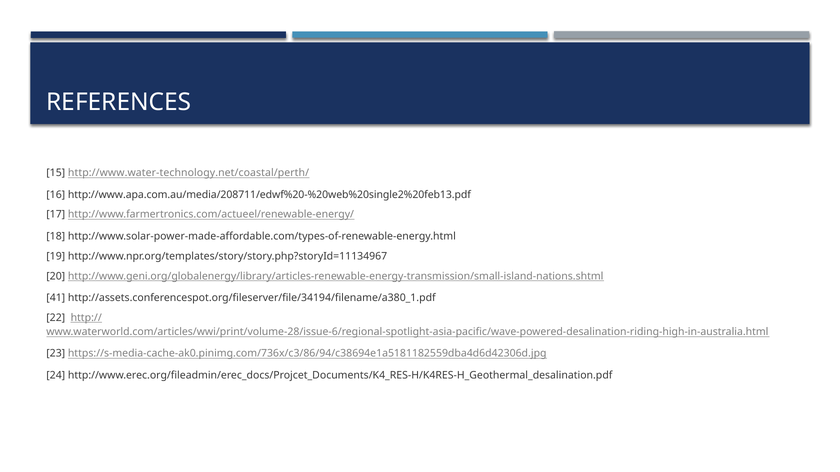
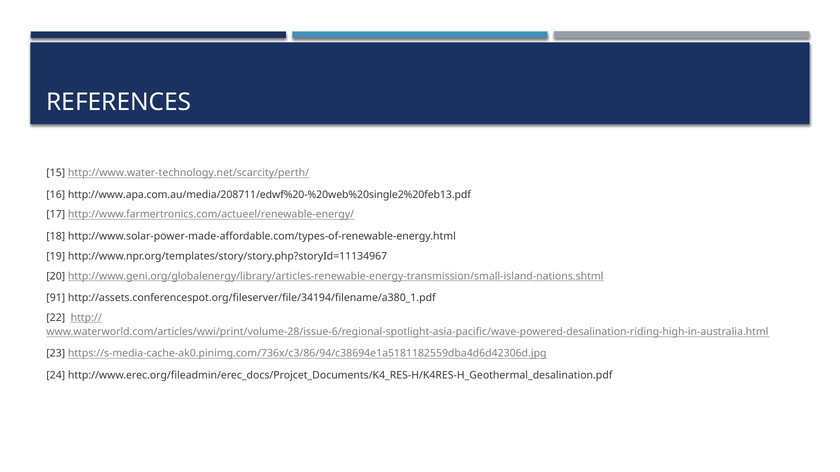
http://www.water-technology.net/coastal/perth/: http://www.water-technology.net/coastal/perth/ -> http://www.water-technology.net/scarcity/perth/
41: 41 -> 91
